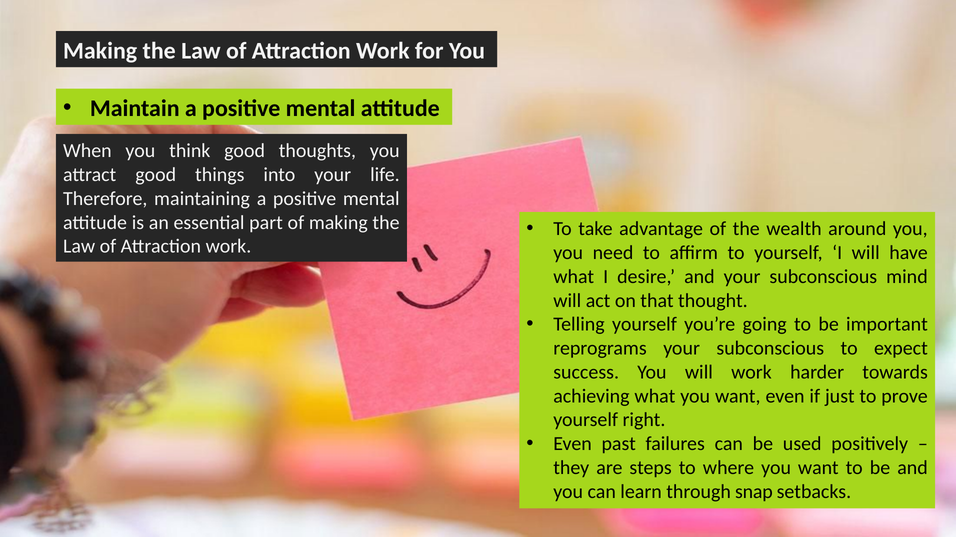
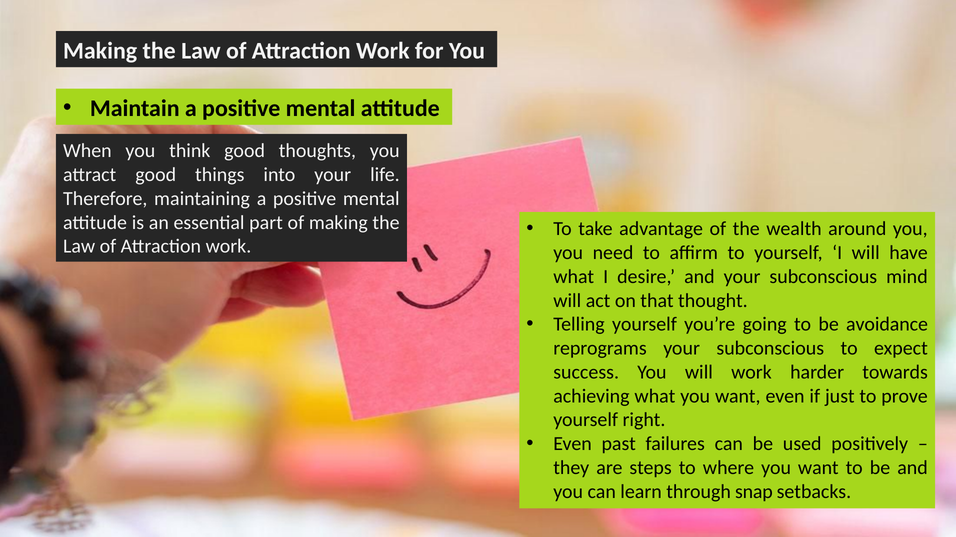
important: important -> avoidance
